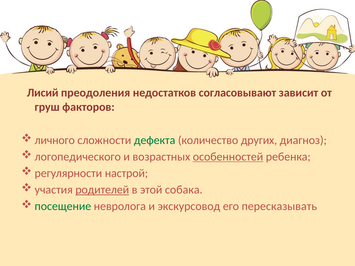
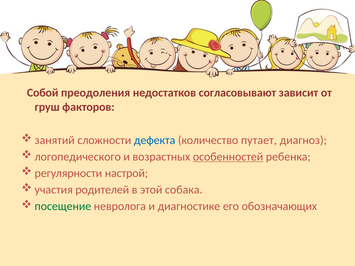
Лисий: Лисий -> Собой
личного: личного -> занятий
дефекта colour: green -> blue
других: других -> путает
родителей underline: present -> none
экскурсовод: экскурсовод -> диагностике
пересказывать: пересказывать -> обозначающих
